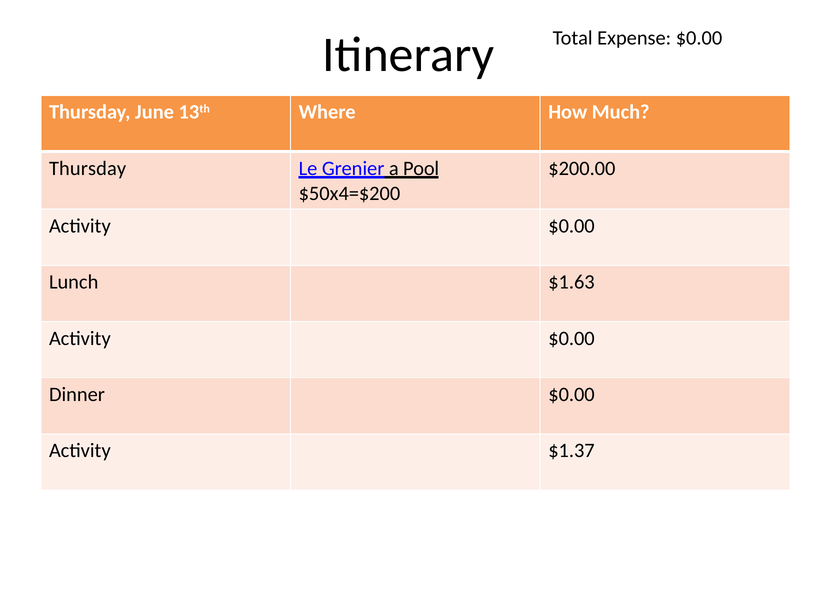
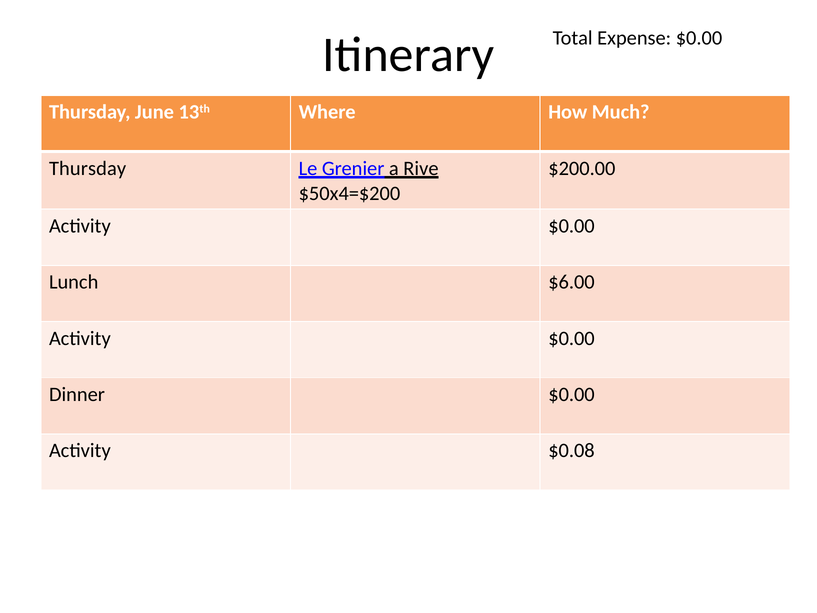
Pool: Pool -> Rive
$1.63: $1.63 -> $6.00
$1.37: $1.37 -> $0.08
